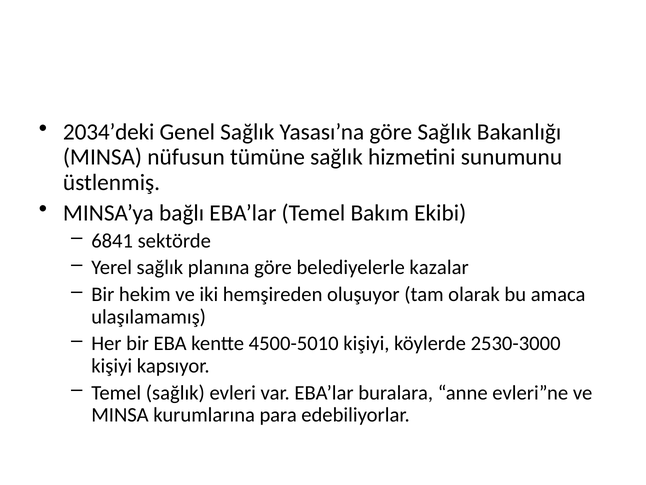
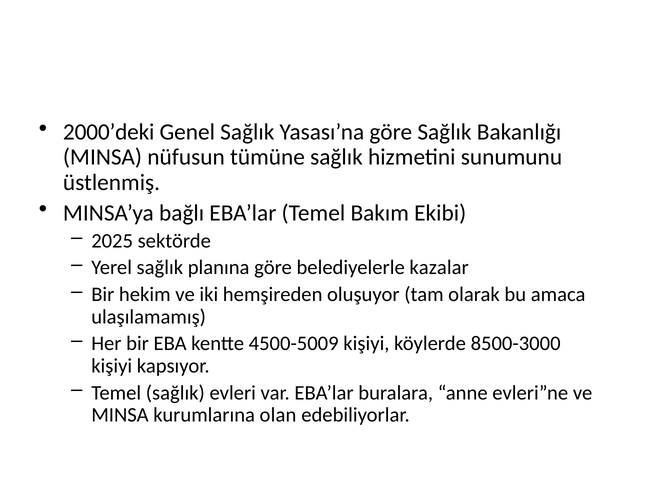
2034’deki: 2034’deki -> 2000’deki
6841: 6841 -> 2025
4500-5010: 4500-5010 -> 4500-5009
2530-3000: 2530-3000 -> 8500-3000
para: para -> olan
